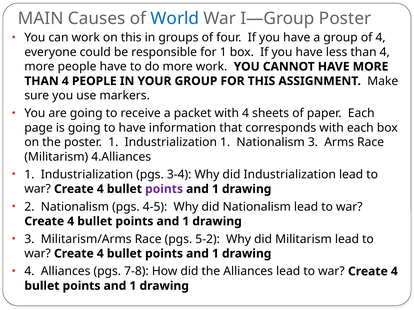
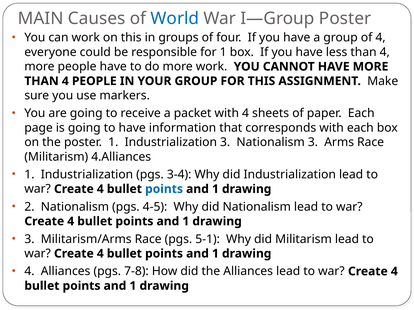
Industrialization 1: 1 -> 3
points at (164, 189) colour: purple -> blue
5-2: 5-2 -> 5-1
